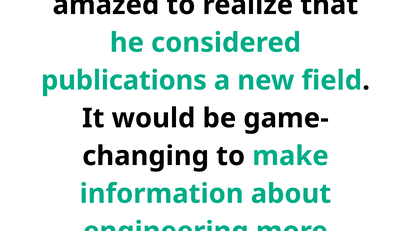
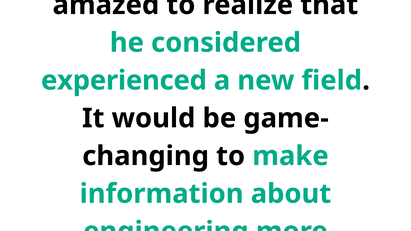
publications: publications -> experienced
